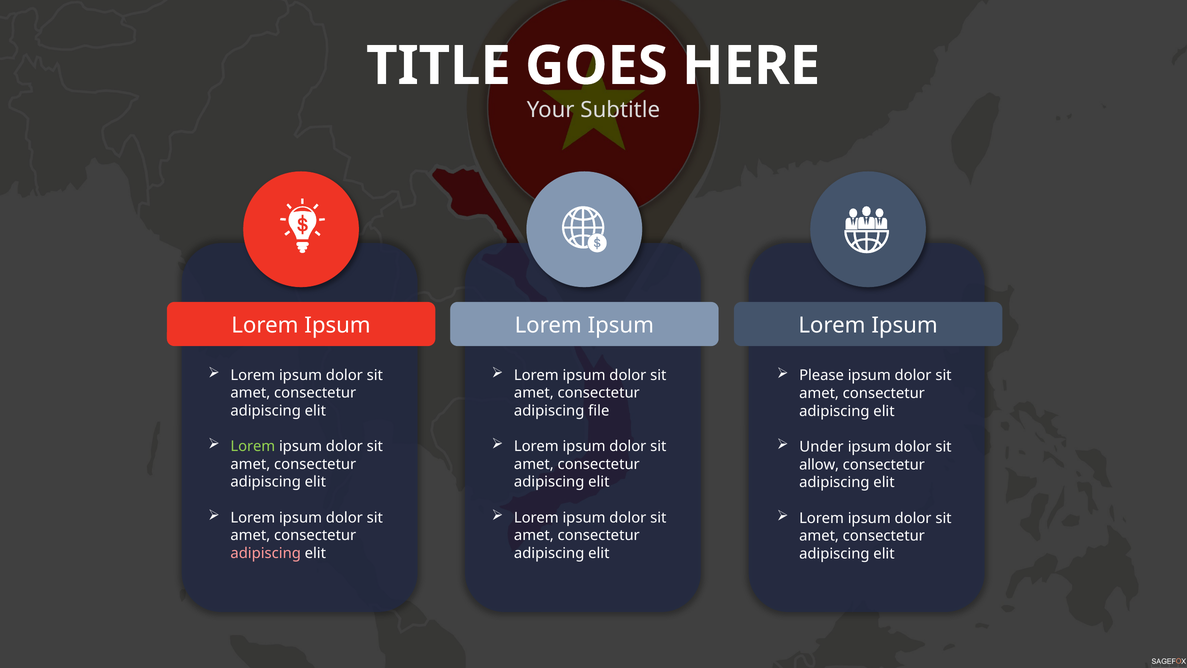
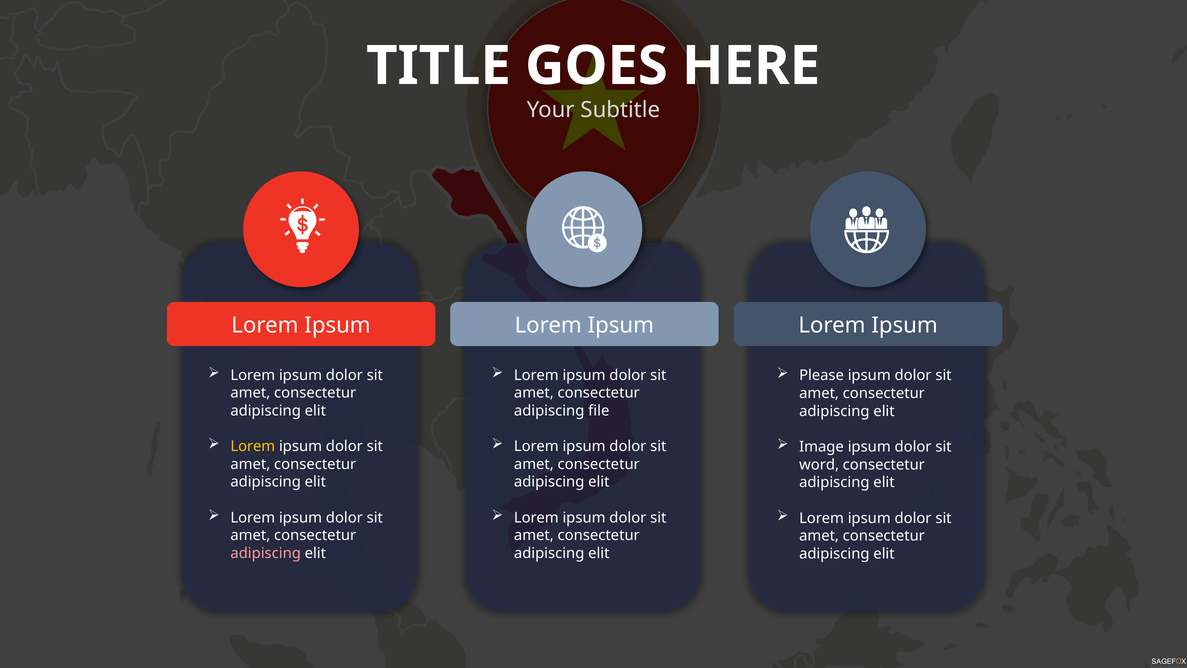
Lorem at (253, 446) colour: light green -> yellow
Under: Under -> Image
allow: allow -> word
